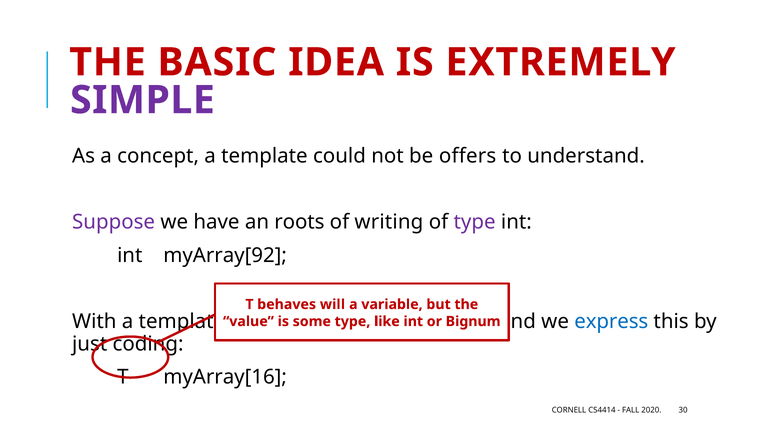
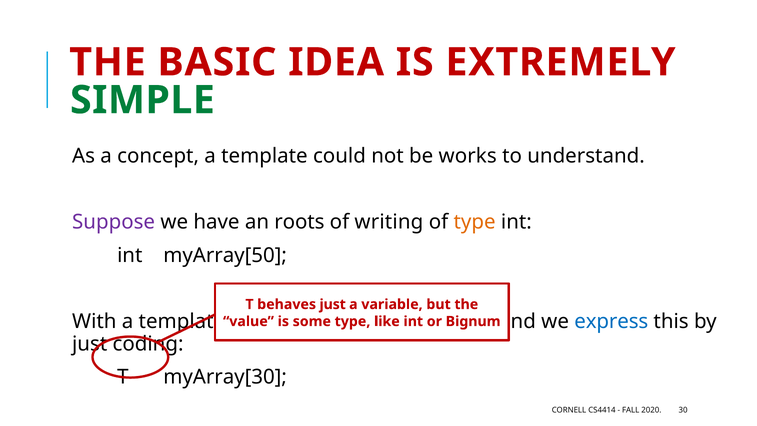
SIMPLE colour: purple -> green
offers: offers -> works
type at (475, 222) colour: purple -> orange
myArray[92: myArray[92 -> myArray[50
behaves will: will -> just
myArray[16: myArray[16 -> myArray[30
